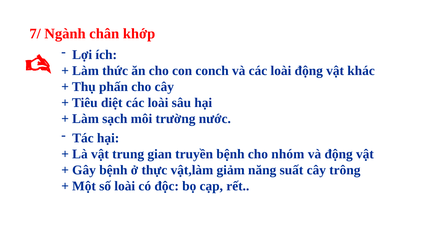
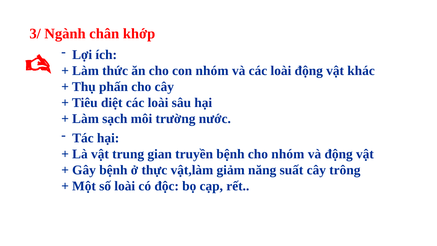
7/: 7/ -> 3/
con conch: conch -> nhóm
